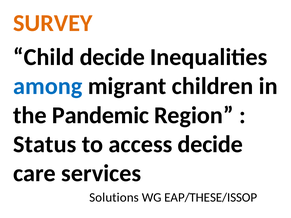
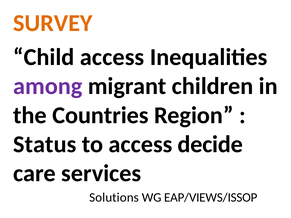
Child decide: decide -> access
among colour: blue -> purple
Pandemic: Pandemic -> Countries
EAP/THESE/ISSOP: EAP/THESE/ISSOP -> EAP/VIEWS/ISSOP
